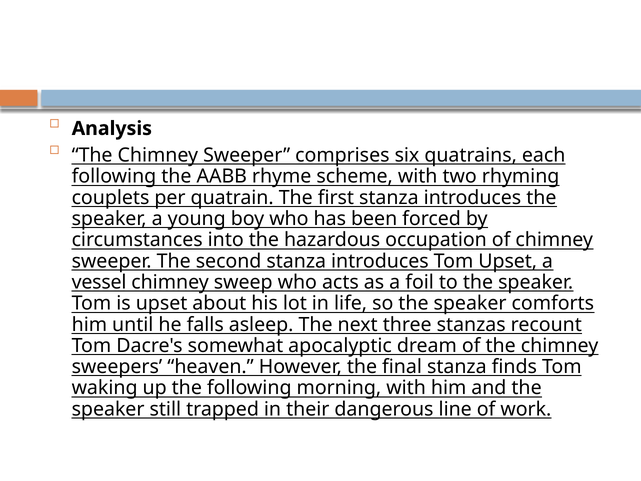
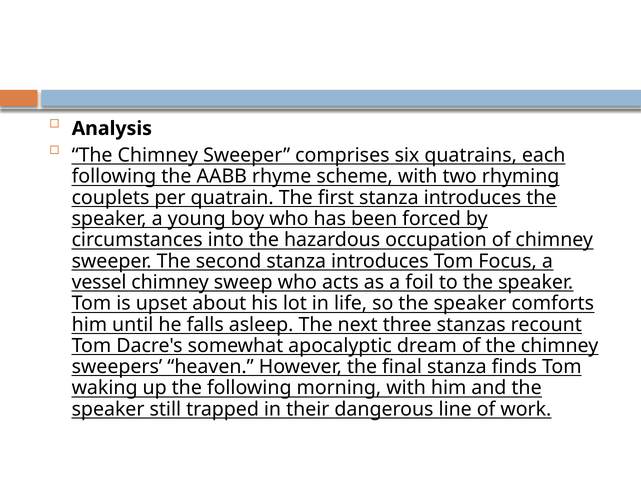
Tom Upset: Upset -> Focus
